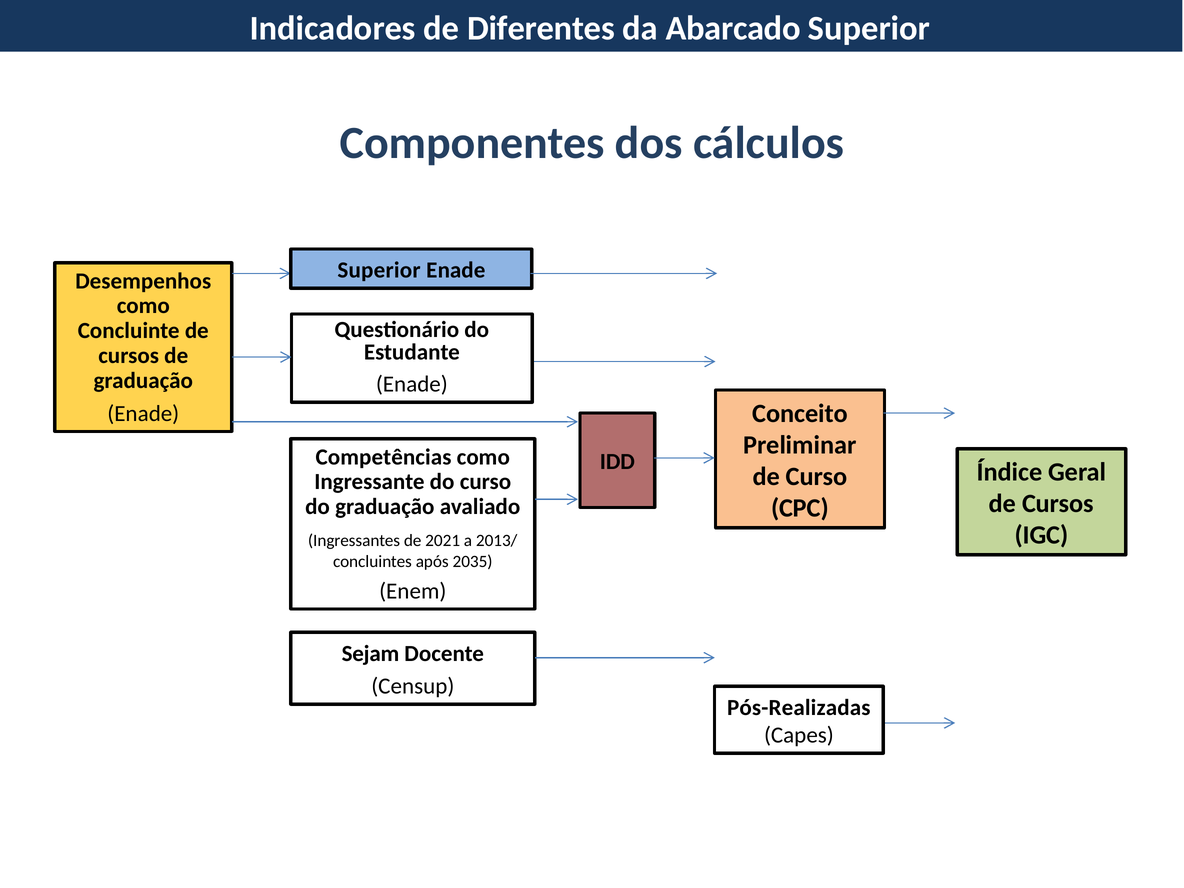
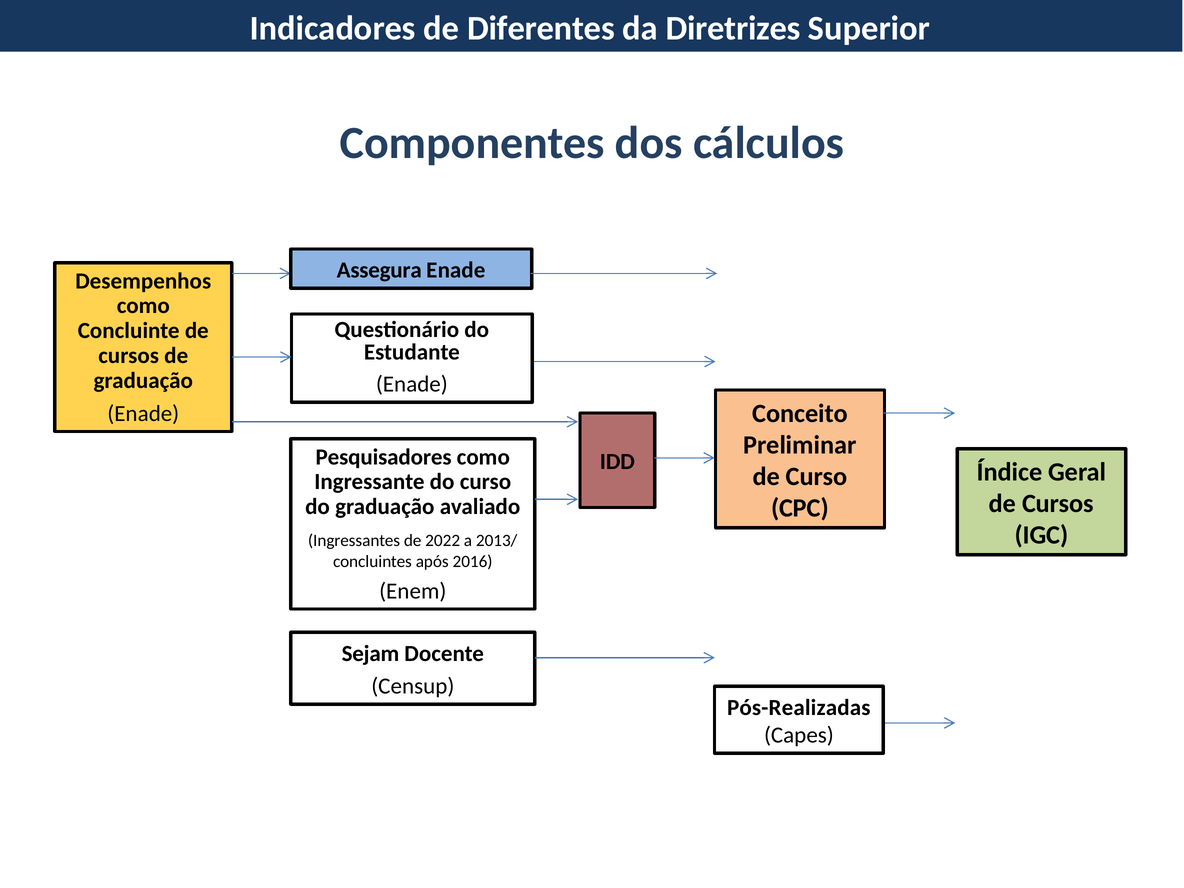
Abarcado: Abarcado -> Diretrizes
Superior at (379, 270): Superior -> Assegura
Competências: Competências -> Pesquisadores
2021: 2021 -> 2022
2035: 2035 -> 2016
